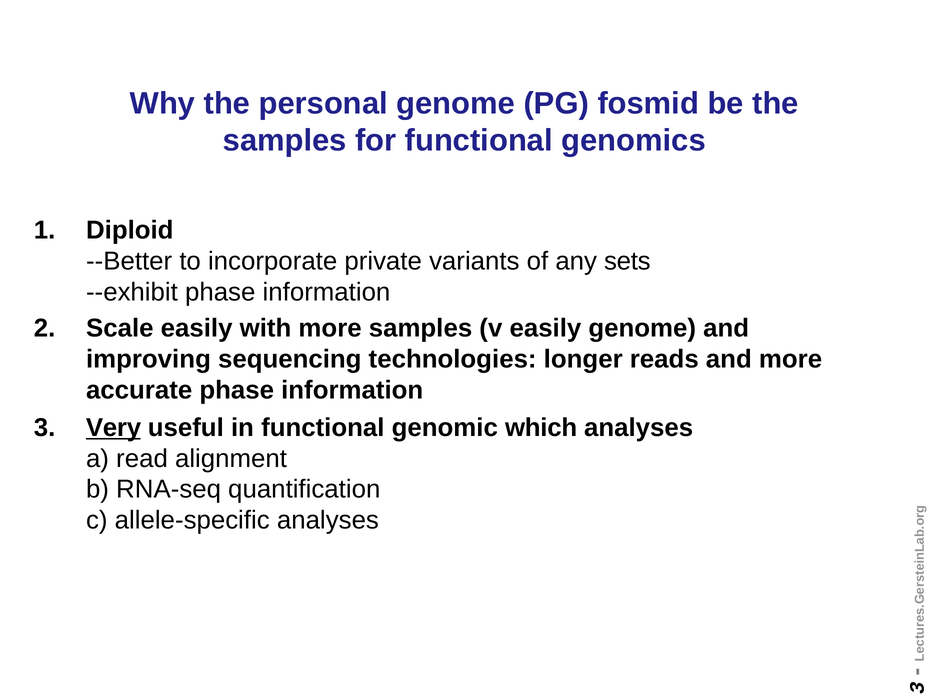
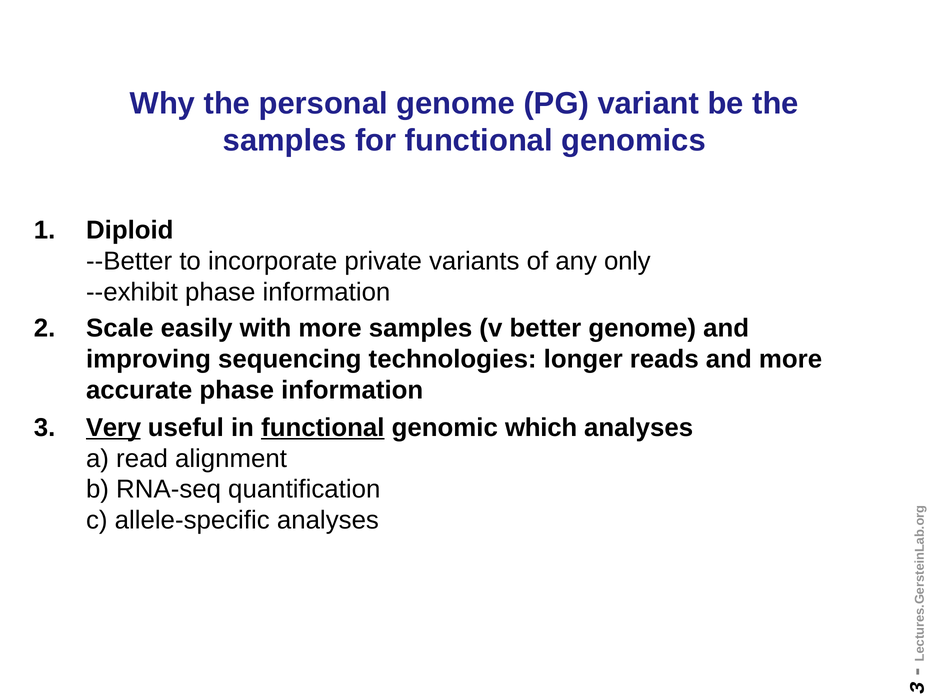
fosmid: fosmid -> variant
sets: sets -> only
v easily: easily -> better
functional at (323, 427) underline: none -> present
